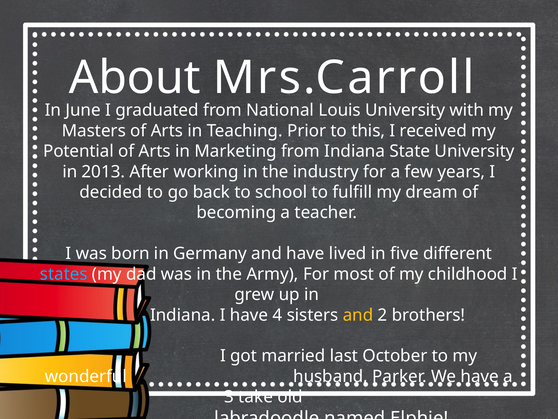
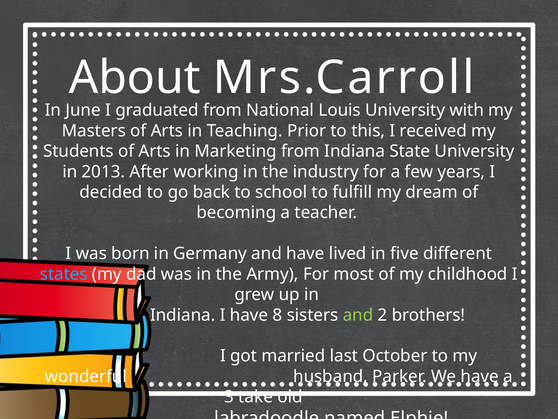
Potential: Potential -> Students
4: 4 -> 8
and at (358, 315) colour: yellow -> light green
